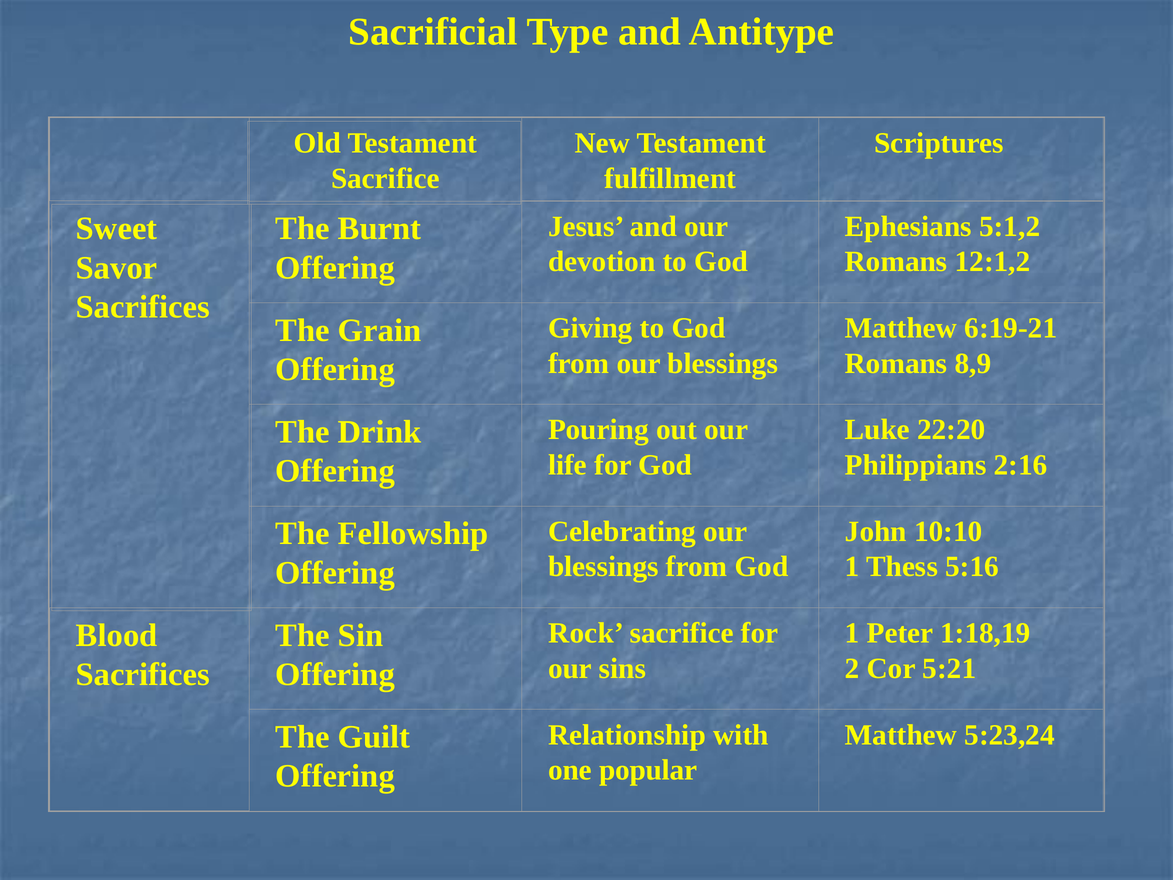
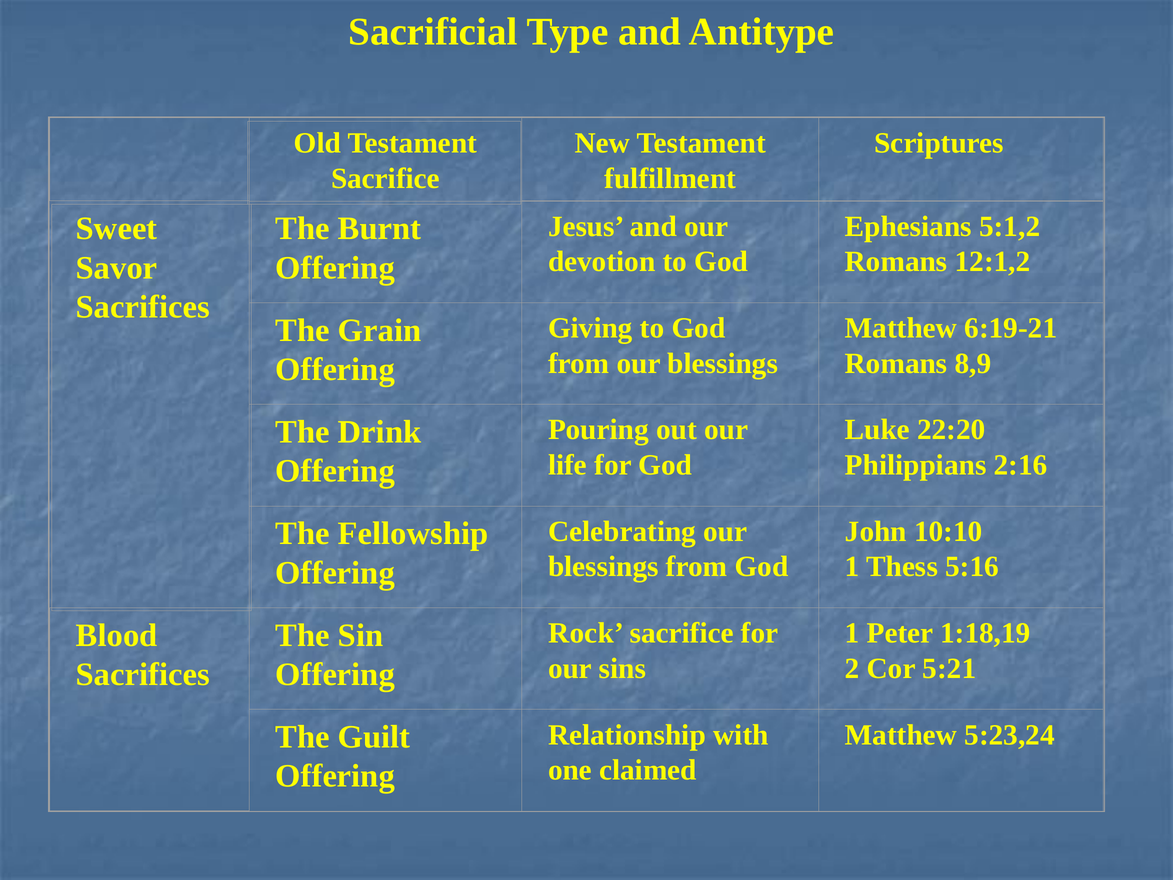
popular: popular -> claimed
